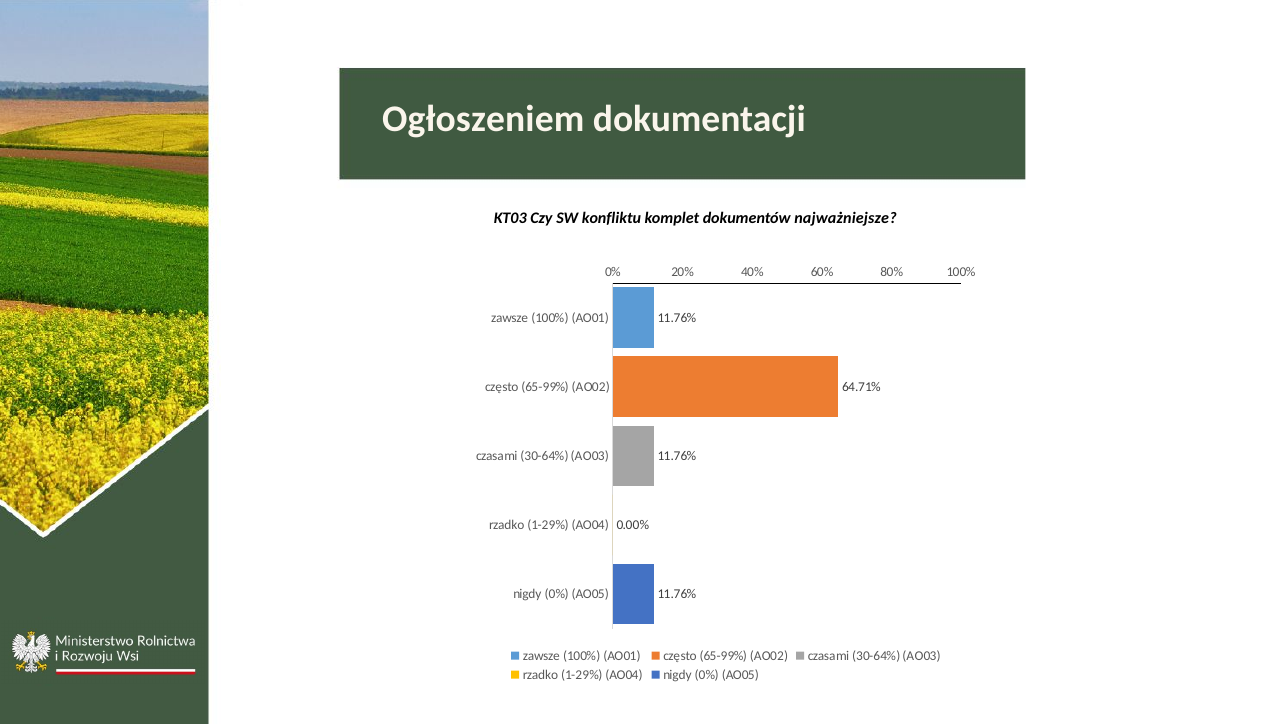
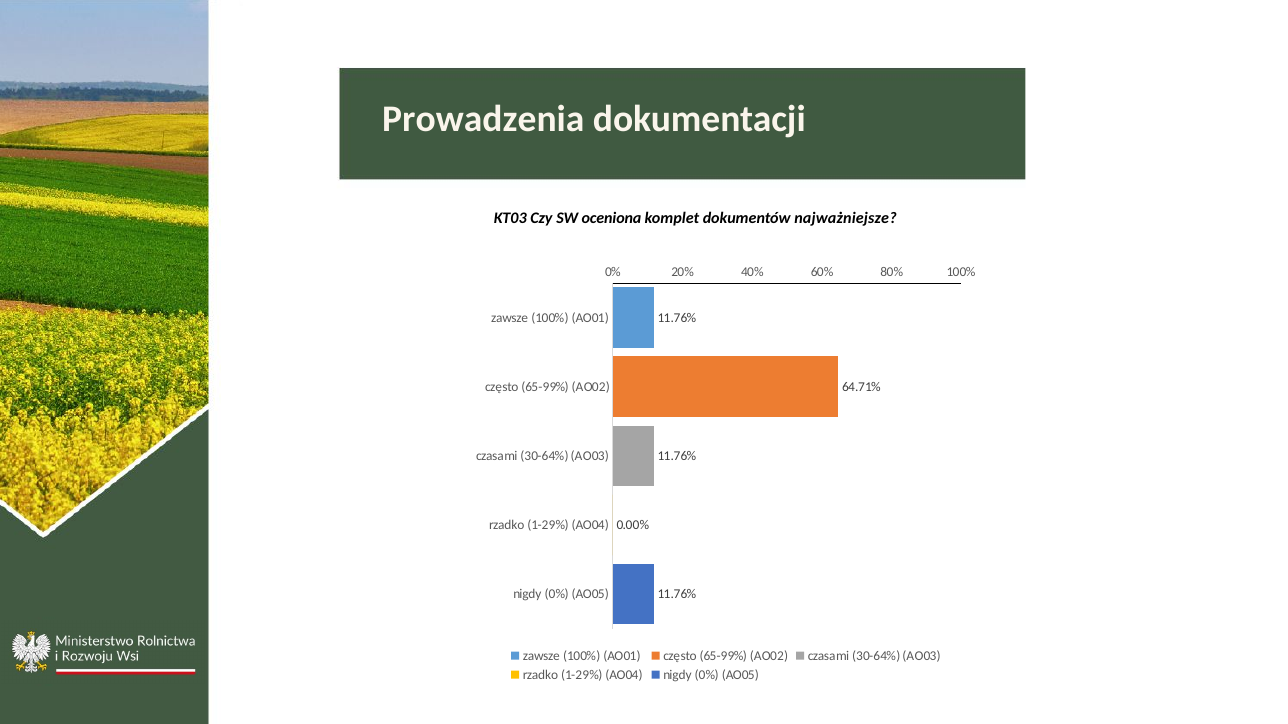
Ogłoszeniem: Ogłoszeniem -> Prowadzenia
konfliktu: konfliktu -> oceniona
